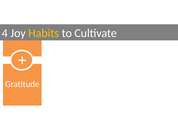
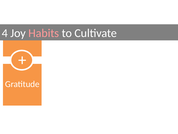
Habits colour: yellow -> pink
